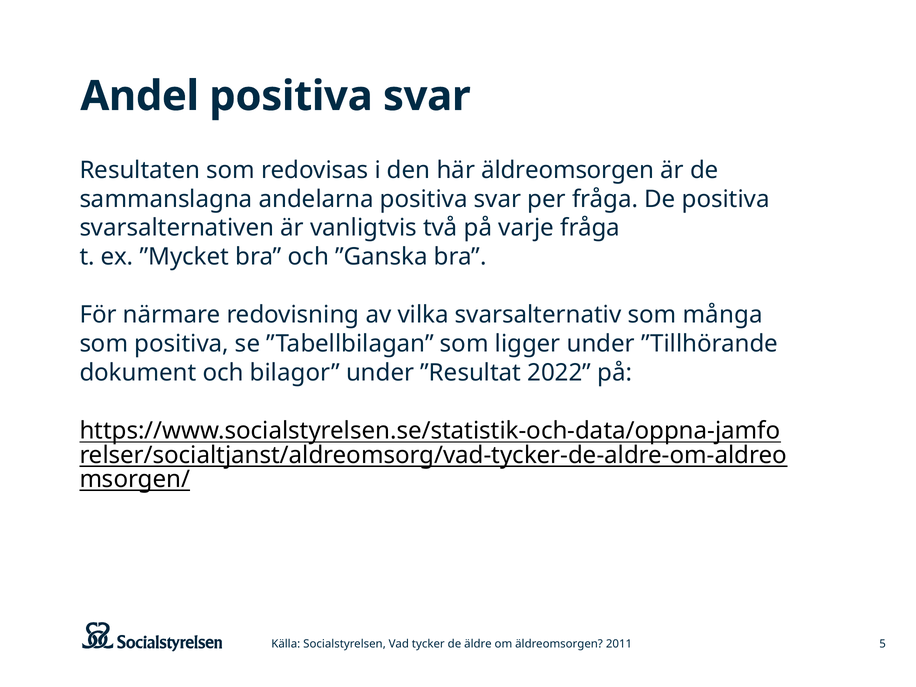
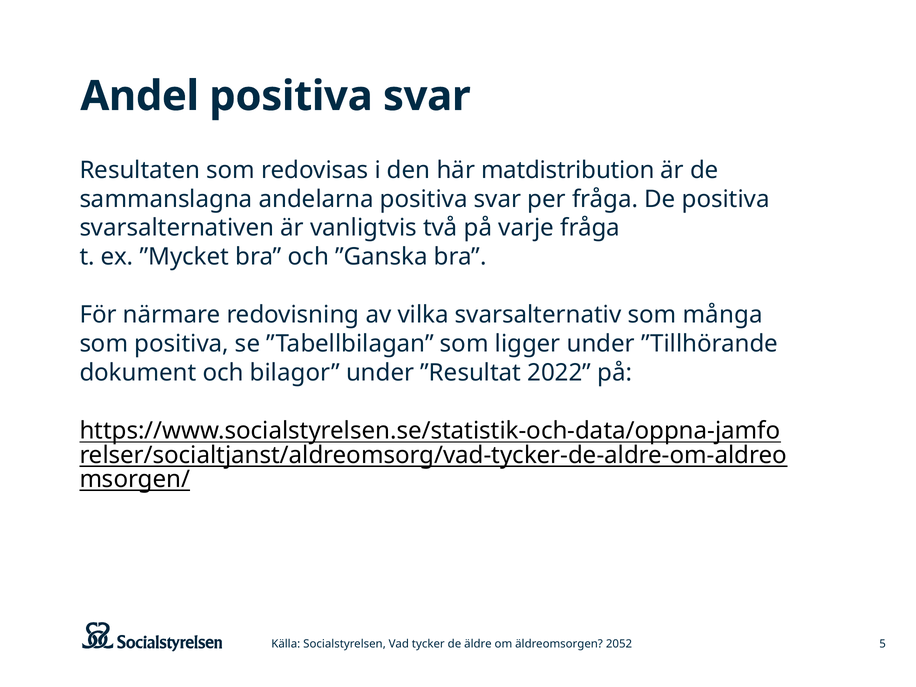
här äldreomsorgen: äldreomsorgen -> matdistribution
2011: 2011 -> 2052
